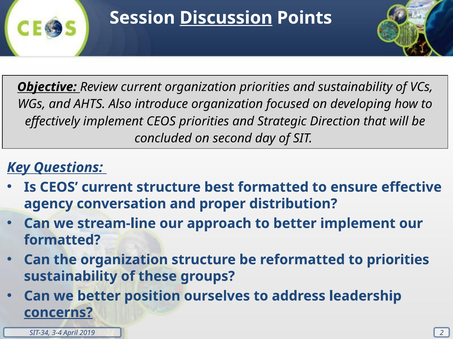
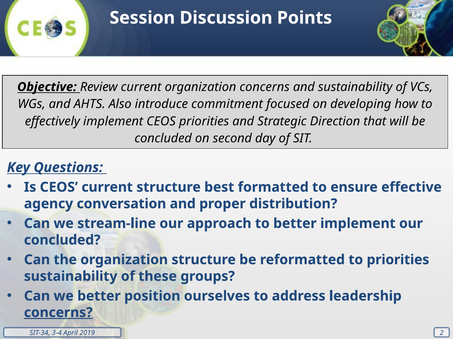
Discussion underline: present -> none
organization priorities: priorities -> concerns
introduce organization: organization -> commitment
formatted at (62, 241): formatted -> concluded
